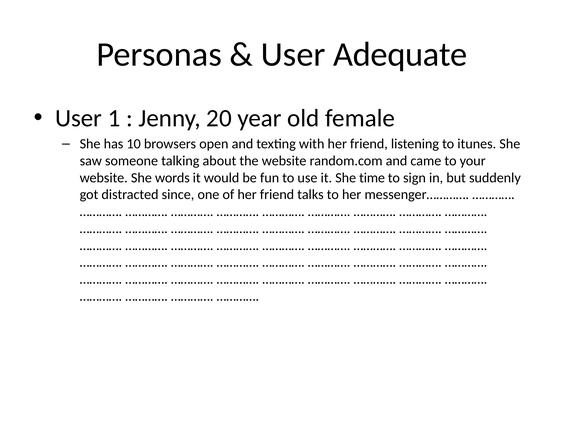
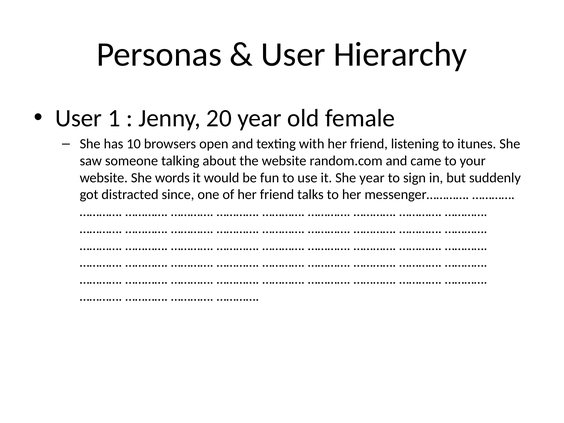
Adequate: Adequate -> Hierarchy
She time: time -> year
